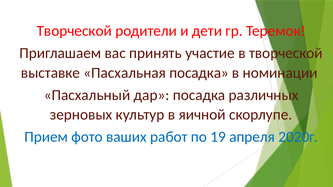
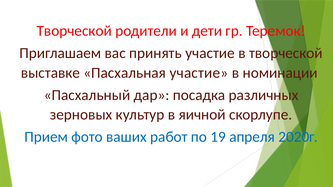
Пасхальная посадка: посадка -> участие
